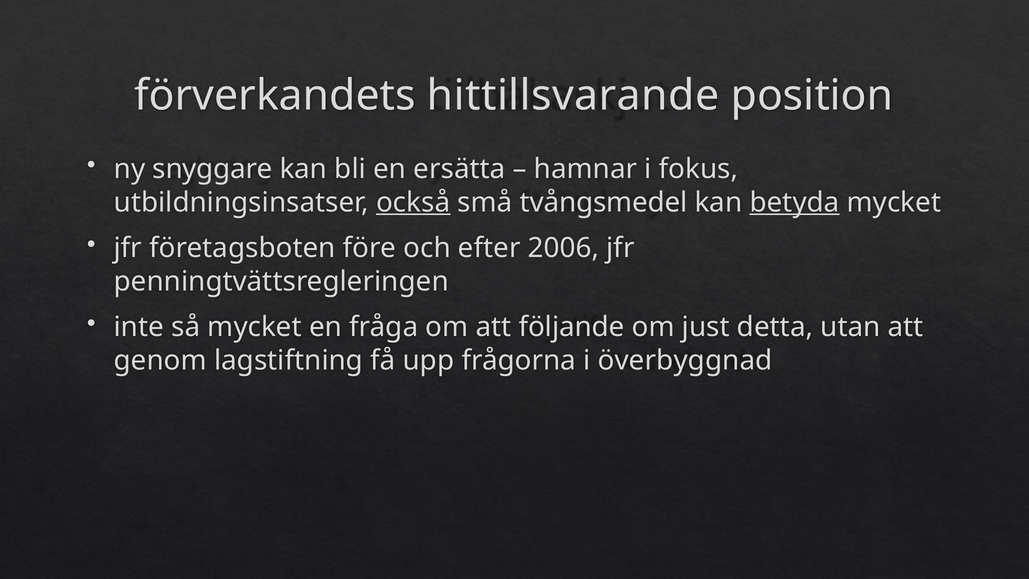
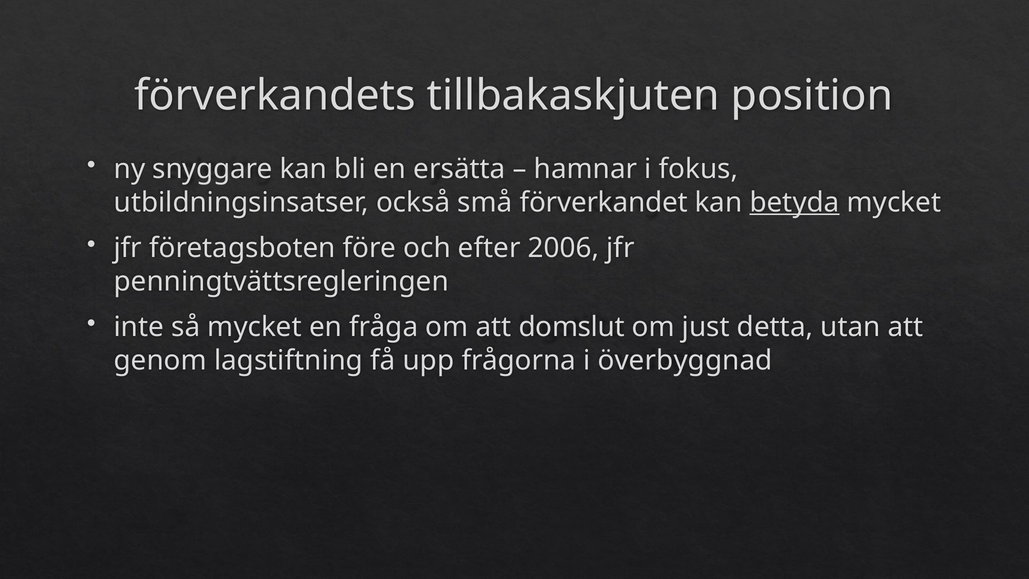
hittillsvarande: hittillsvarande -> tillbakaskjuten
också underline: present -> none
tvångsmedel: tvångsmedel -> förverkandet
följande: följande -> domslut
